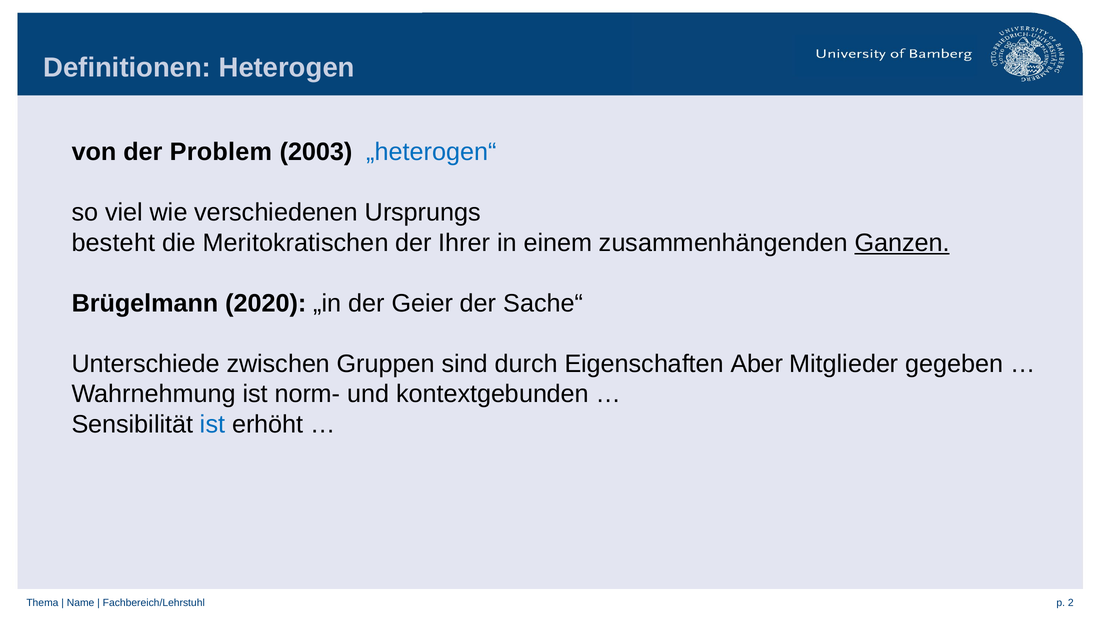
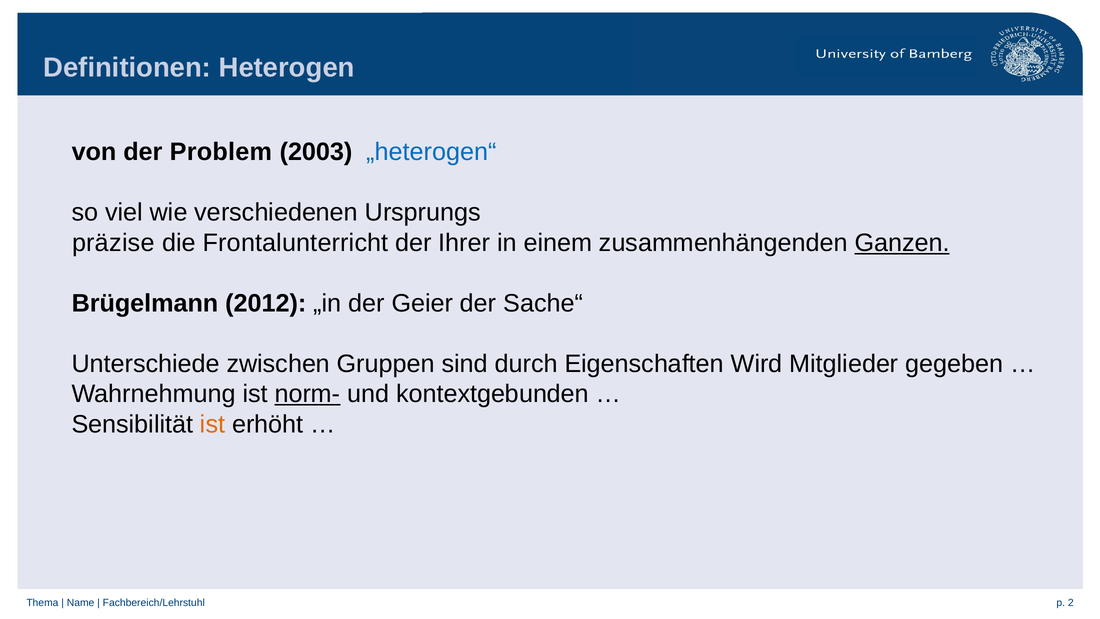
besteht: besteht -> präzise
Meritokratischen: Meritokratischen -> Frontalunterricht
2020: 2020 -> 2012
Aber: Aber -> Wird
norm- underline: none -> present
ist at (213, 424) colour: blue -> orange
